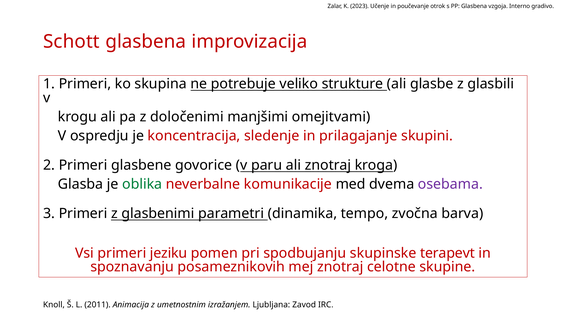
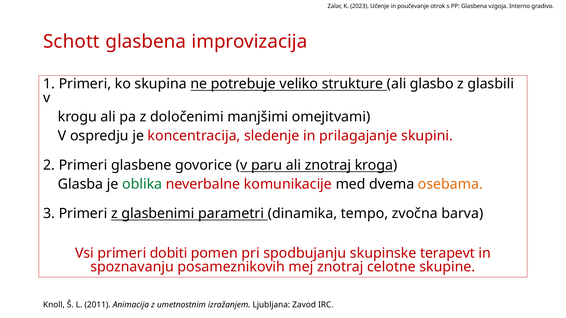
glasbe: glasbe -> glasbo
osebama colour: purple -> orange
jeziku: jeziku -> dobiti
